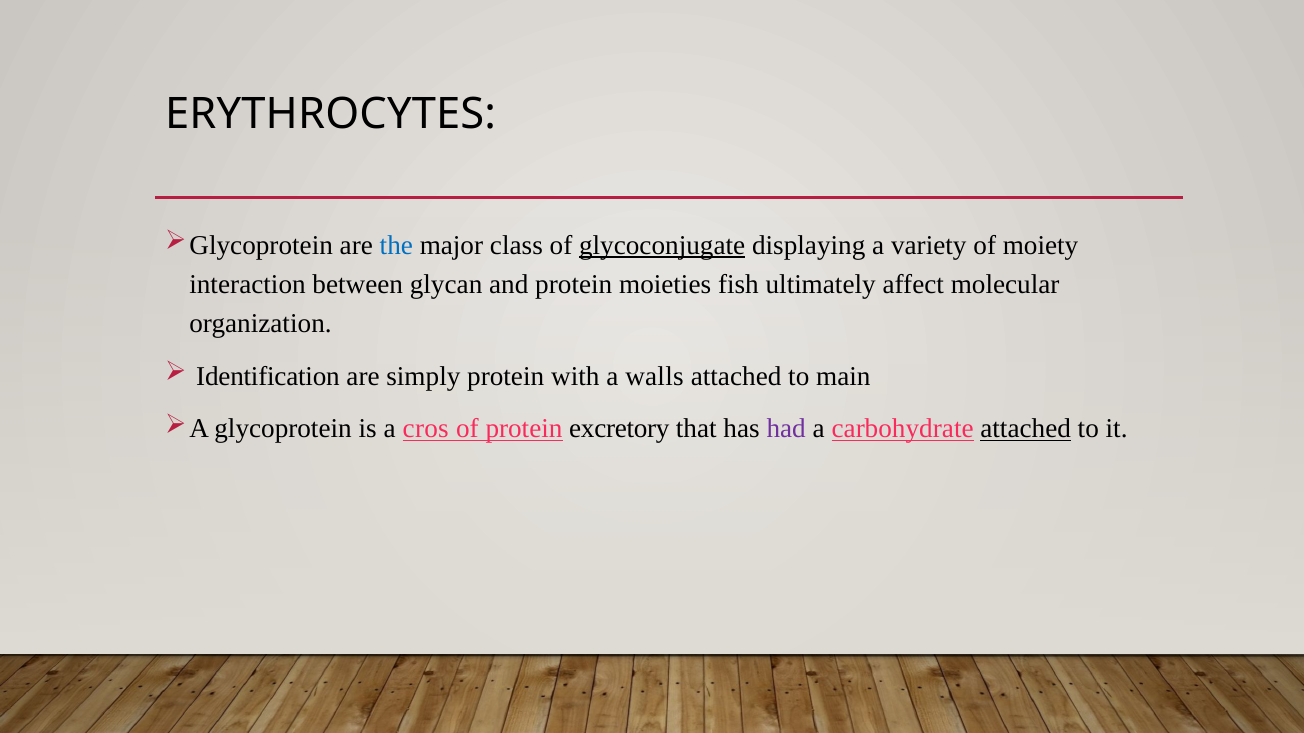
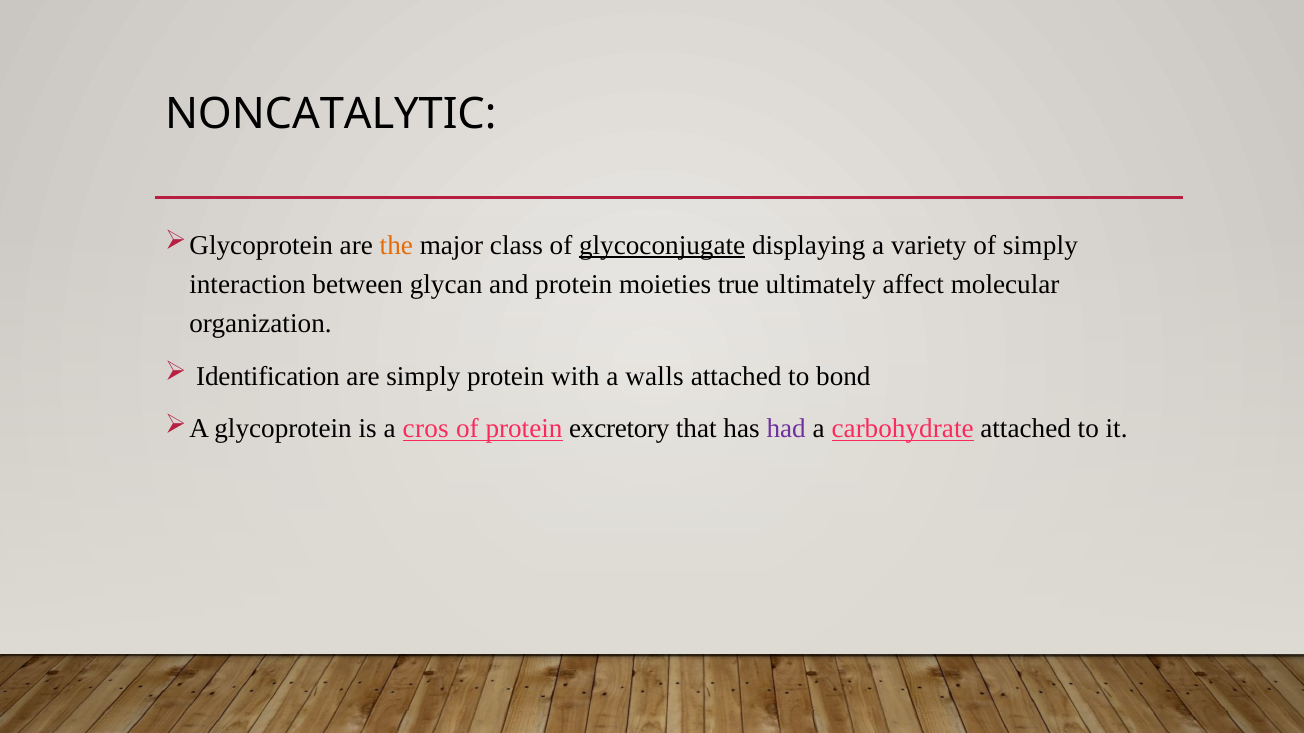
ERYTHROCYTES: ERYTHROCYTES -> NONCATALYTIC
the colour: blue -> orange
of moiety: moiety -> simply
fish: fish -> true
main: main -> bond
attached at (1026, 429) underline: present -> none
